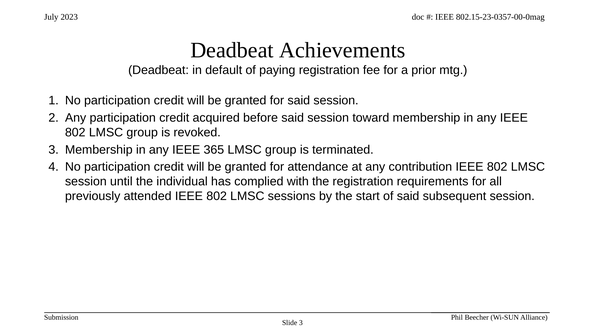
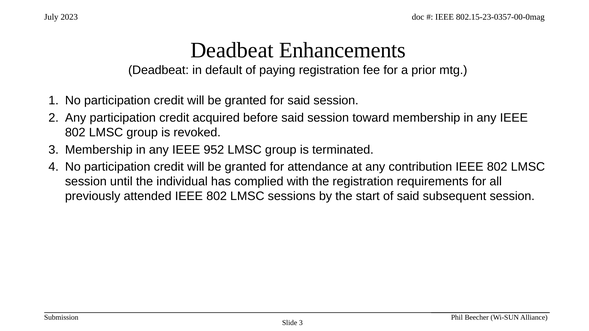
Achievements: Achievements -> Enhancements
365: 365 -> 952
